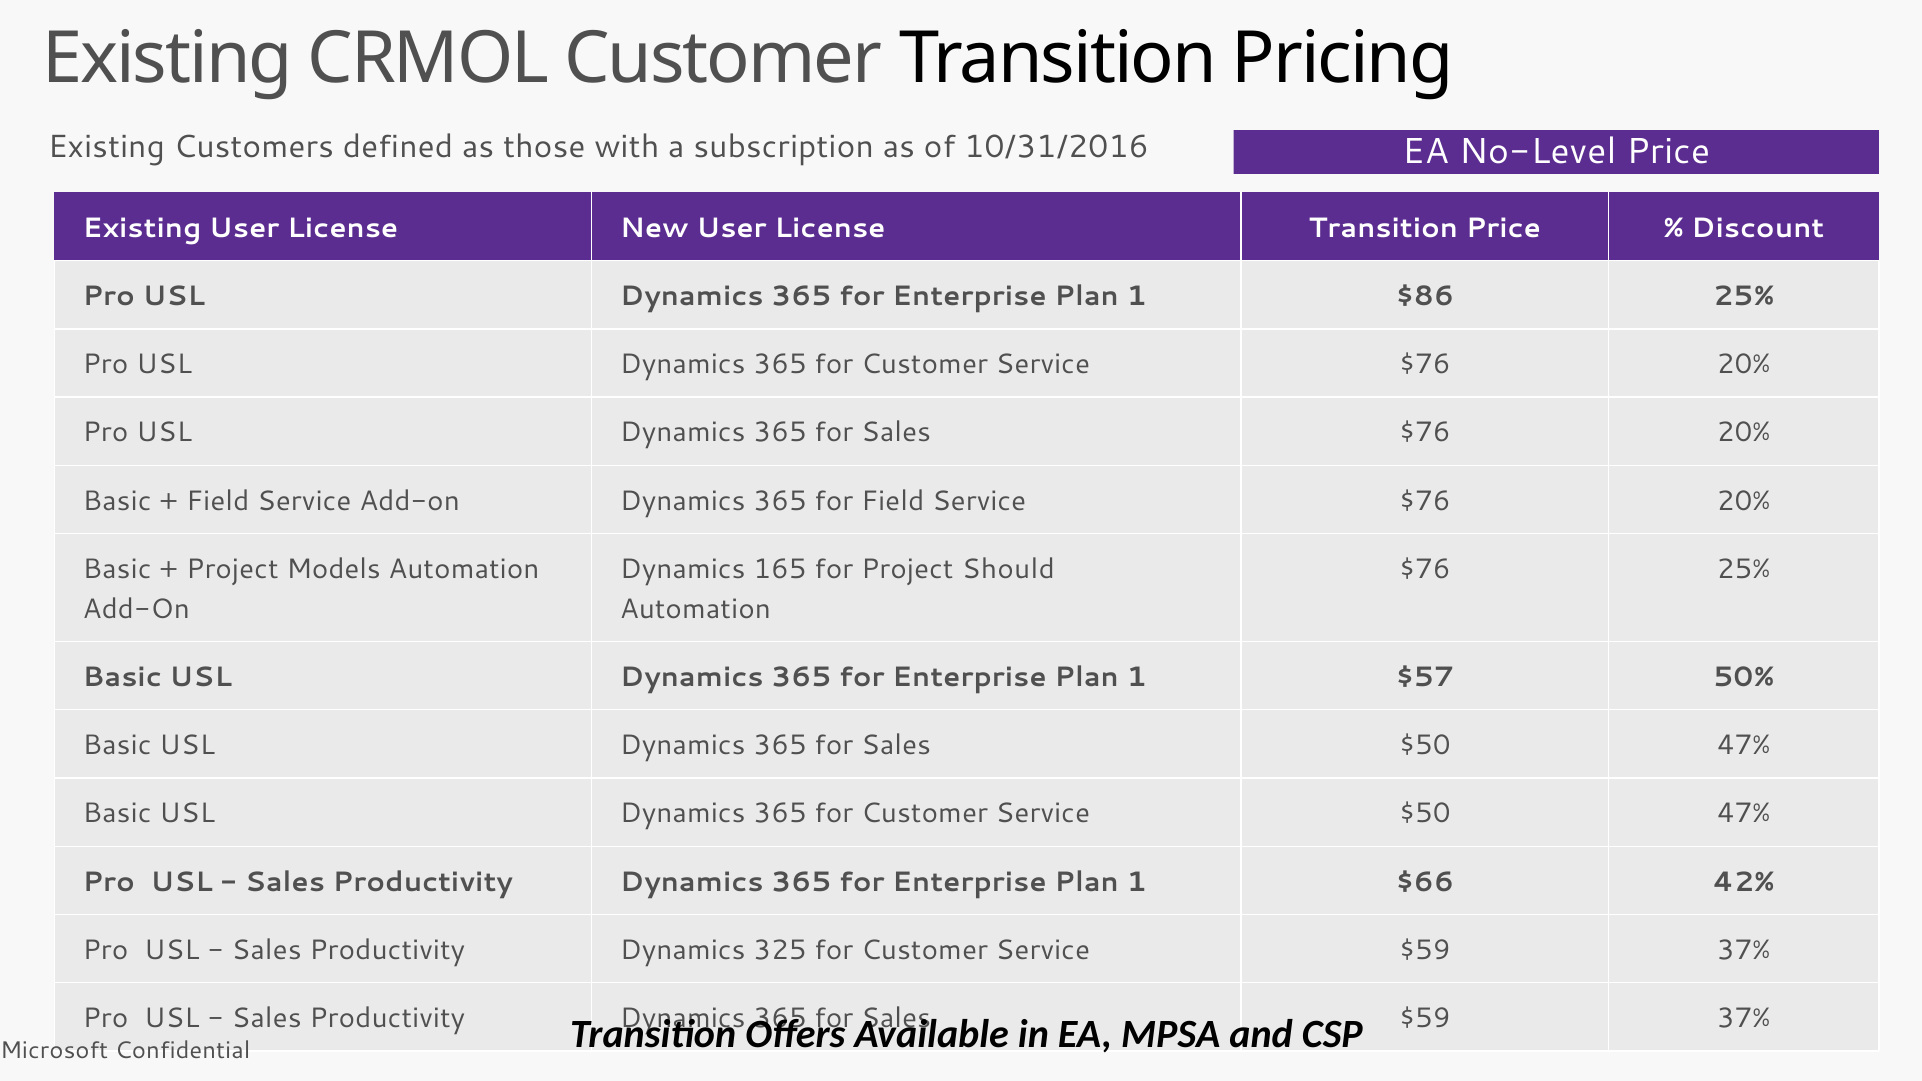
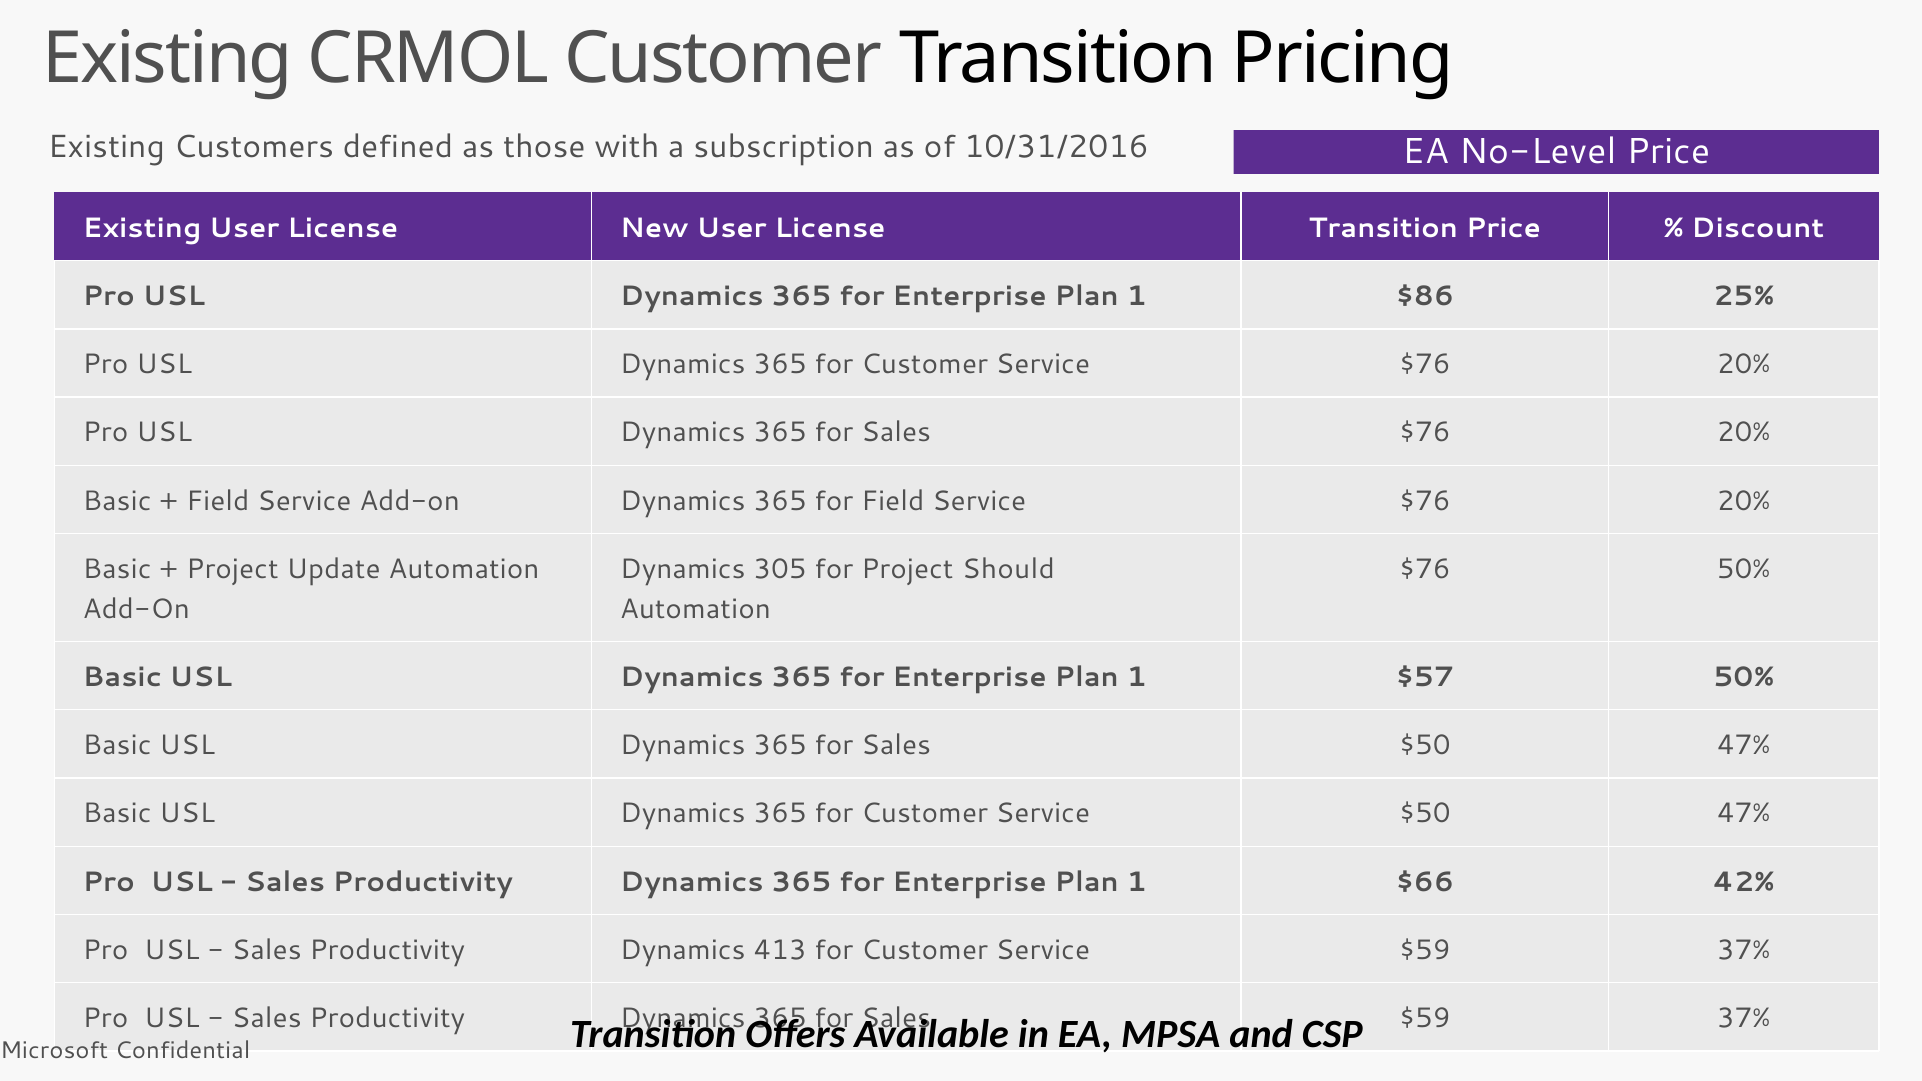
Models: Models -> Update
165: 165 -> 305
$76 25%: 25% -> 50%
325: 325 -> 413
